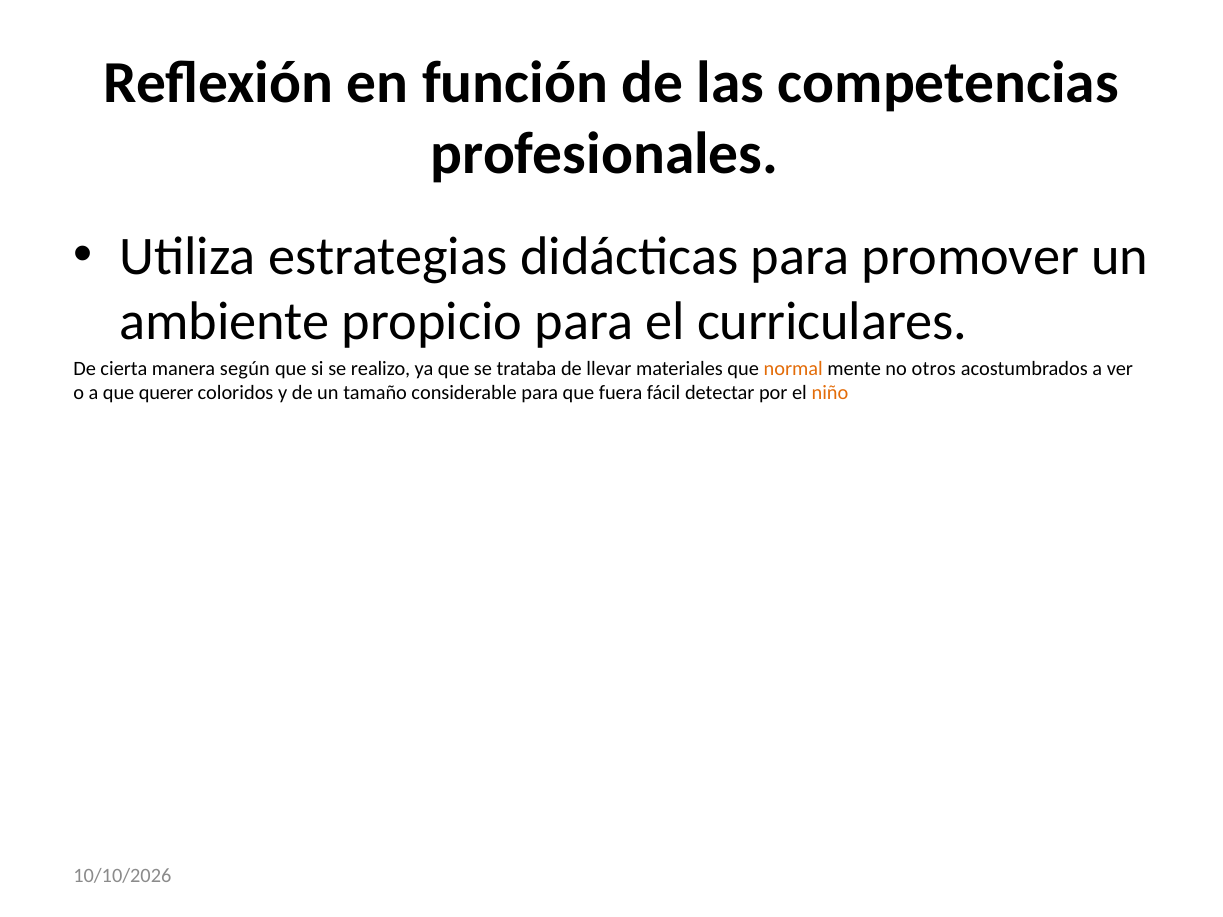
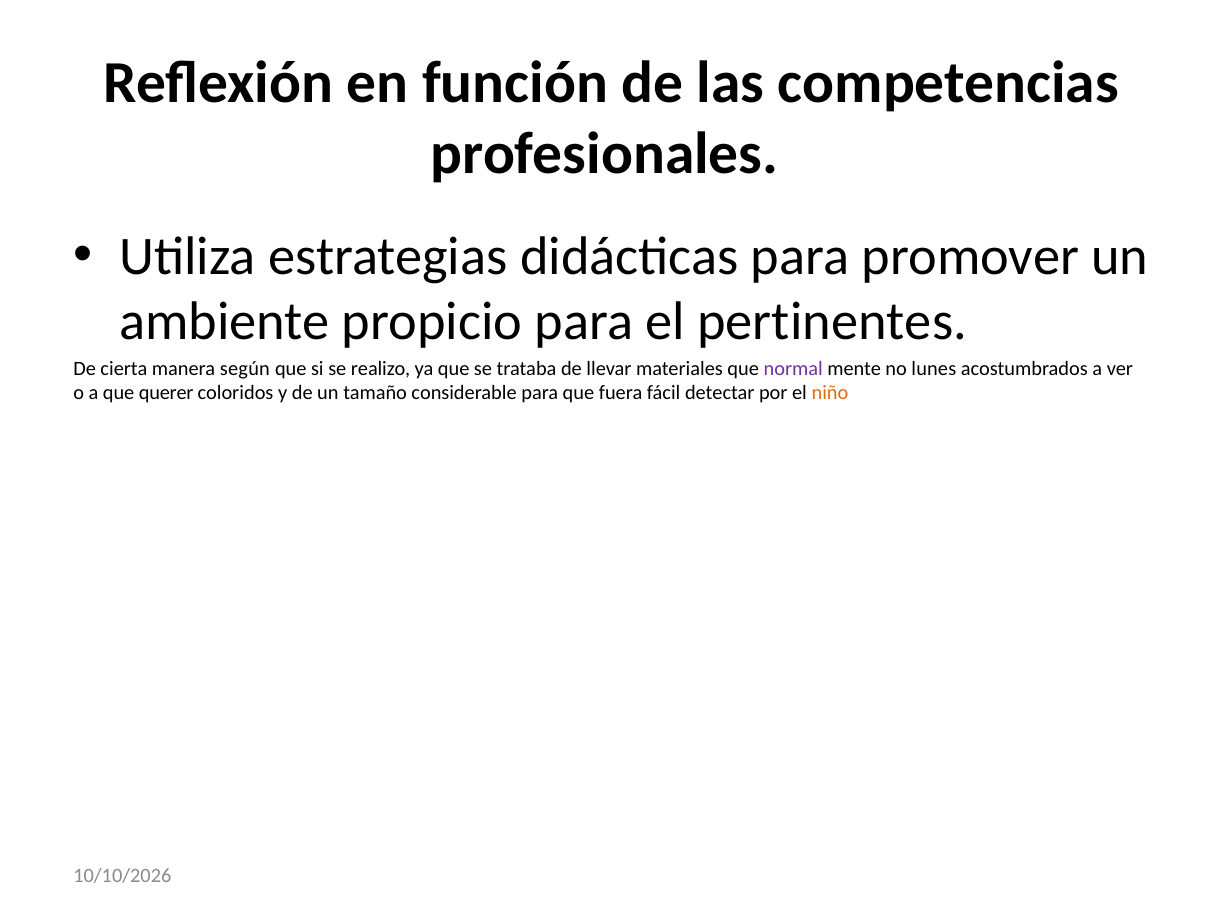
curriculares: curriculares -> pertinentes
normal colour: orange -> purple
otros: otros -> lunes
